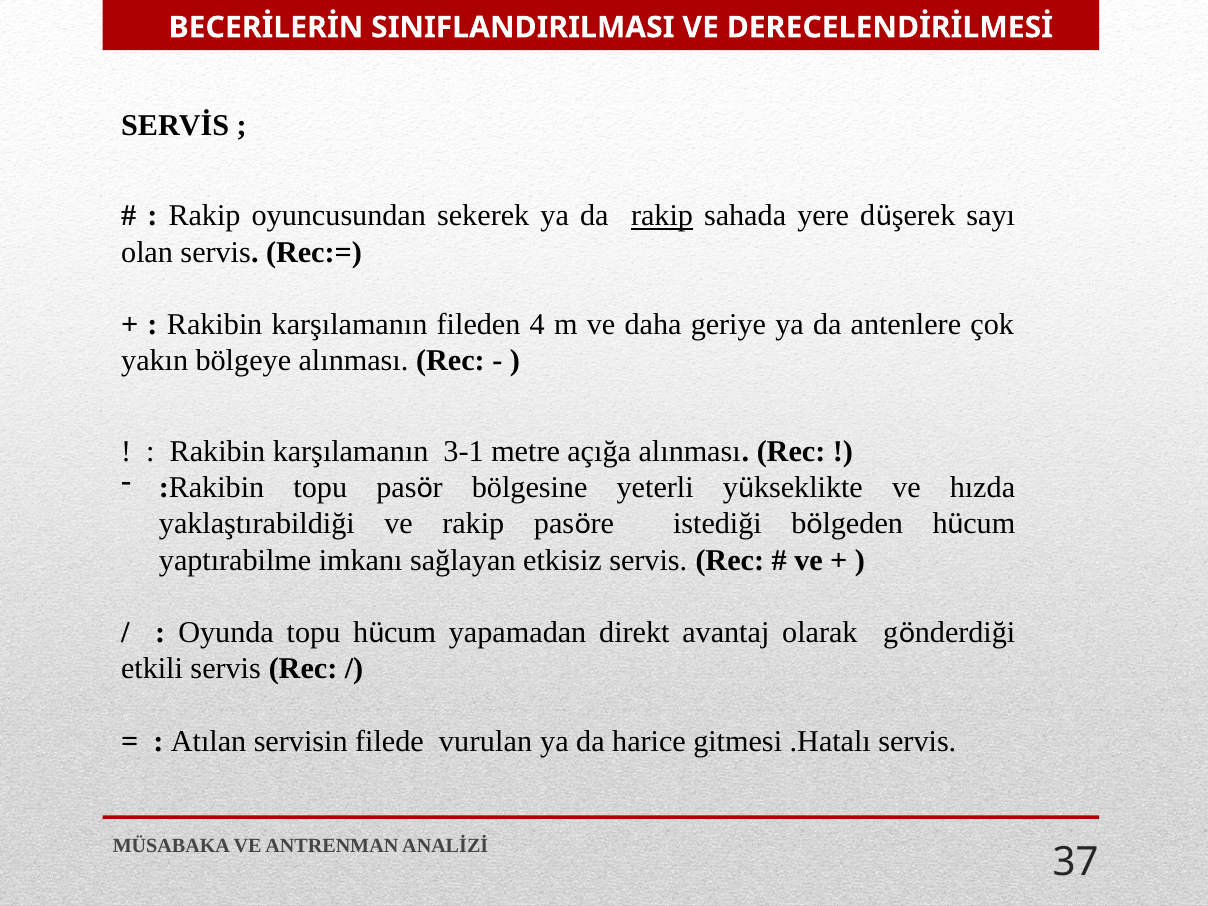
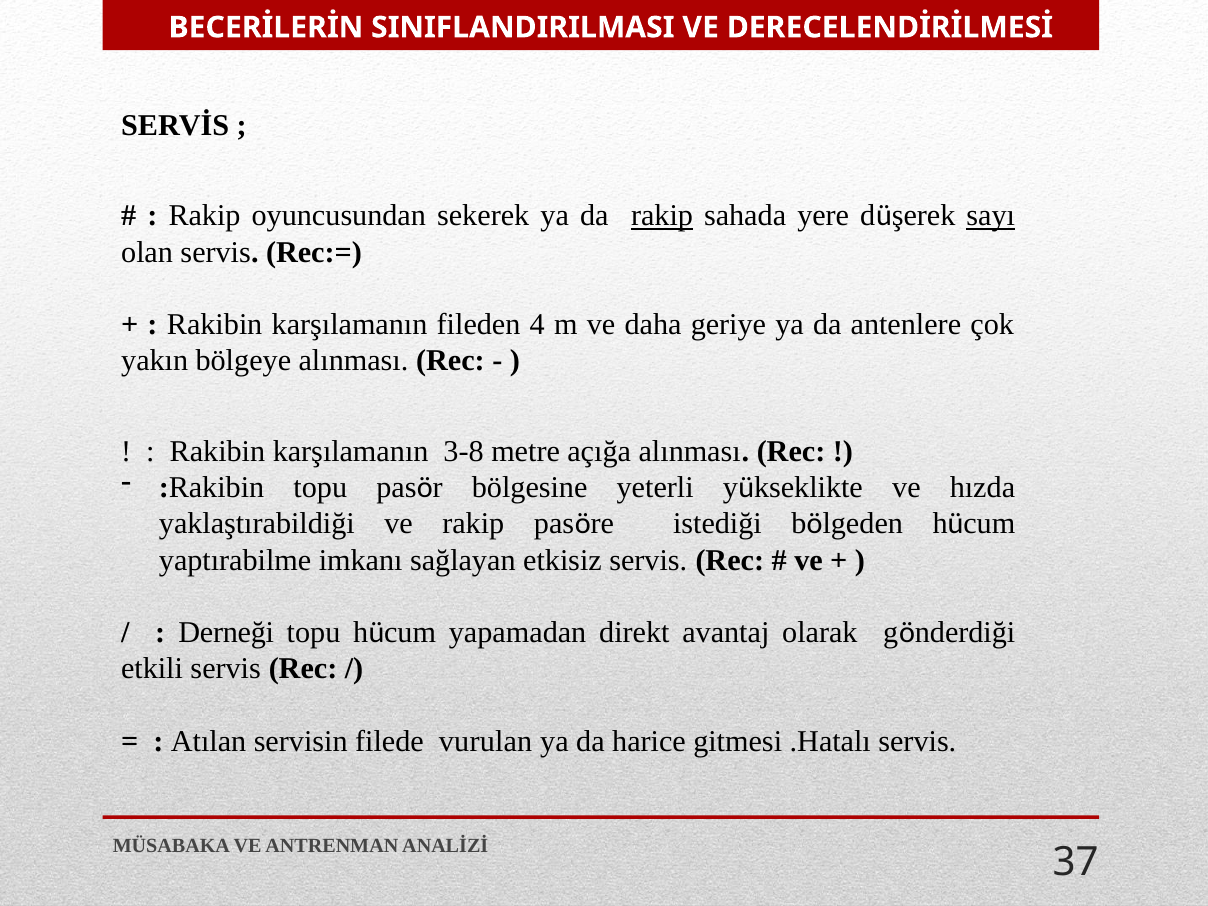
sayı underline: none -> present
3-1: 3-1 -> 3-8
Oyunda: Oyunda -> Derneği
